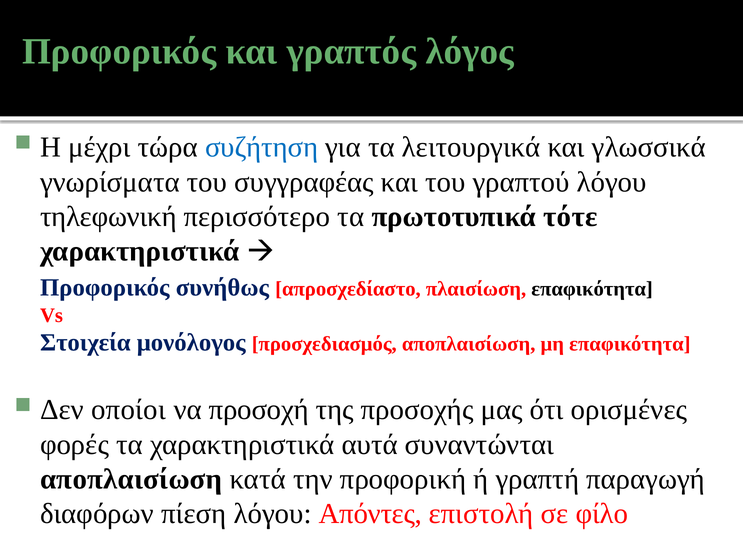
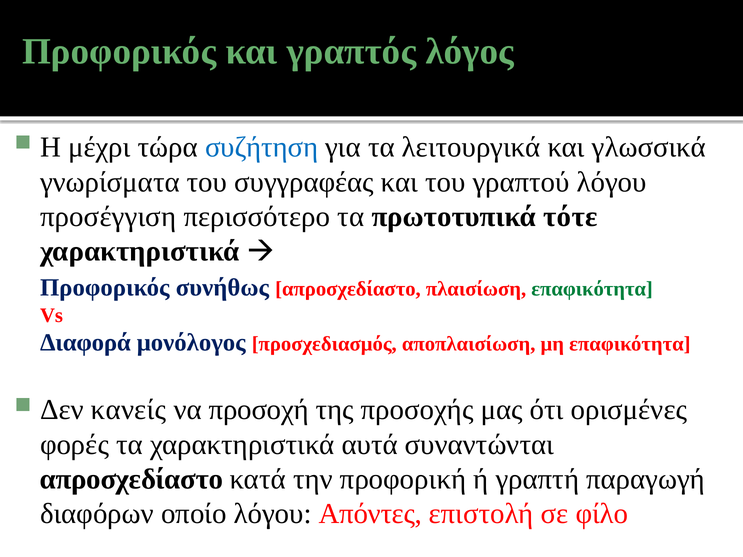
τηλεφωνική: τηλεφωνική -> προσέγγιση
επαφικότητα at (592, 289) colour: black -> green
Στοιχεία: Στοιχεία -> Διαφορά
οποίοι: οποίοι -> κανείς
αποπλαισίωση at (131, 479): αποπλαισίωση -> απροσχεδίαστο
πίεση: πίεση -> οποίο
